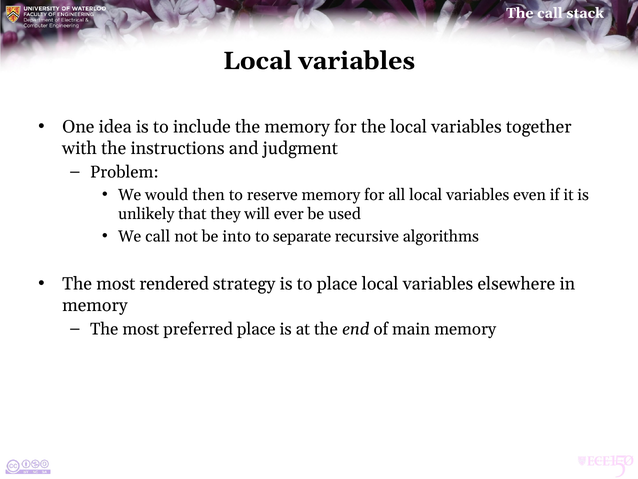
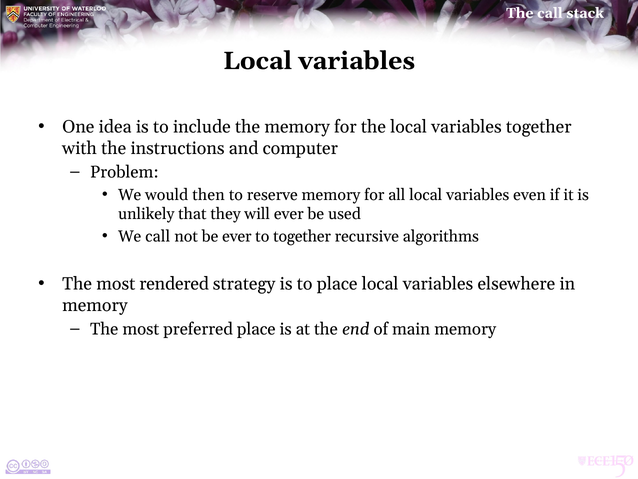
judgment: judgment -> computer
be into: into -> ever
to separate: separate -> together
